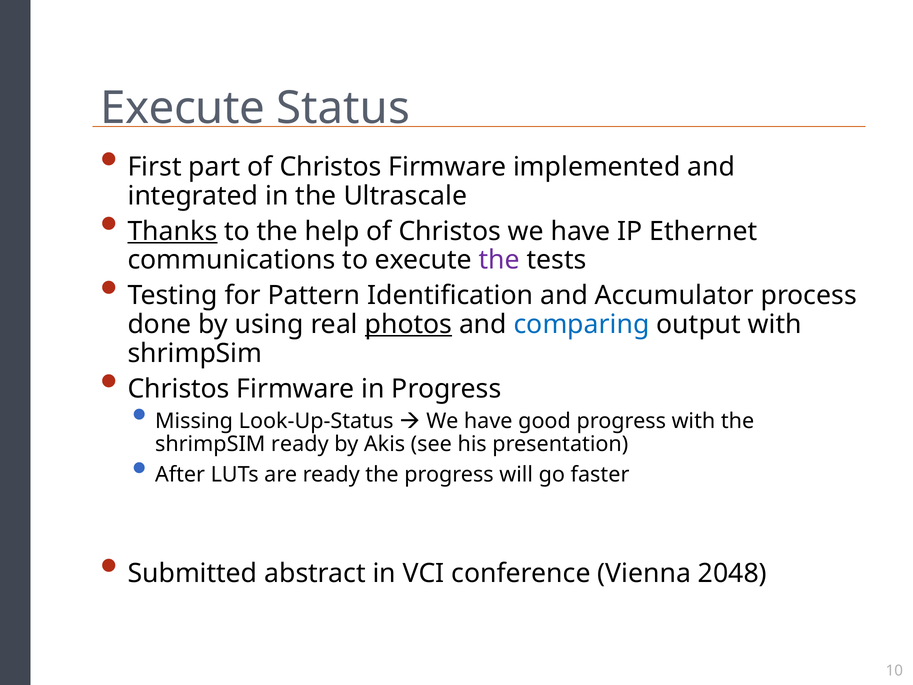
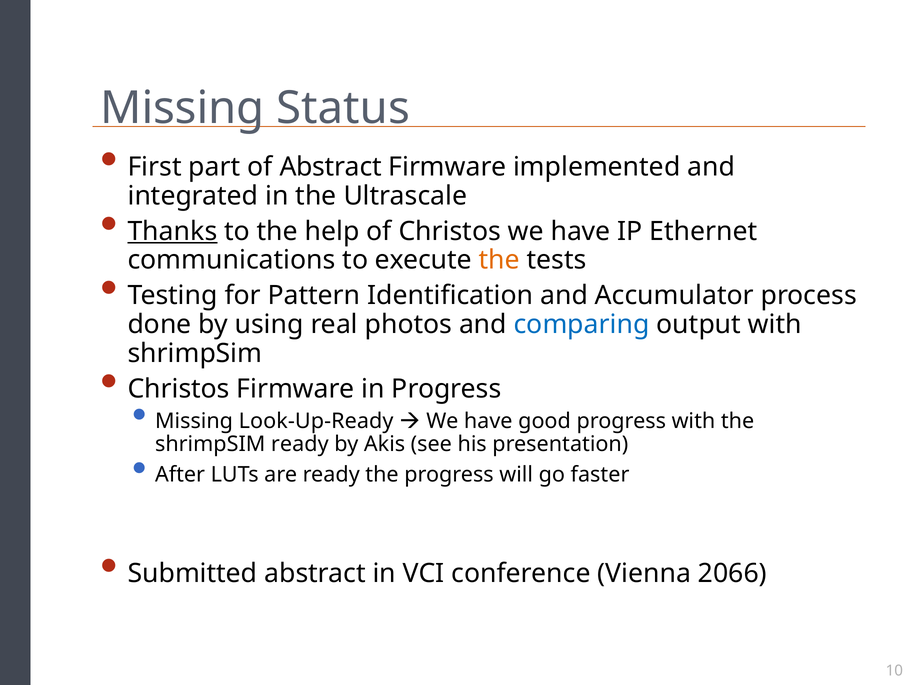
Execute at (183, 108): Execute -> Missing
part of Christos: Christos -> Abstract
the at (499, 260) colour: purple -> orange
photos underline: present -> none
Look-Up-Status: Look-Up-Status -> Look-Up-Ready
2048: 2048 -> 2066
